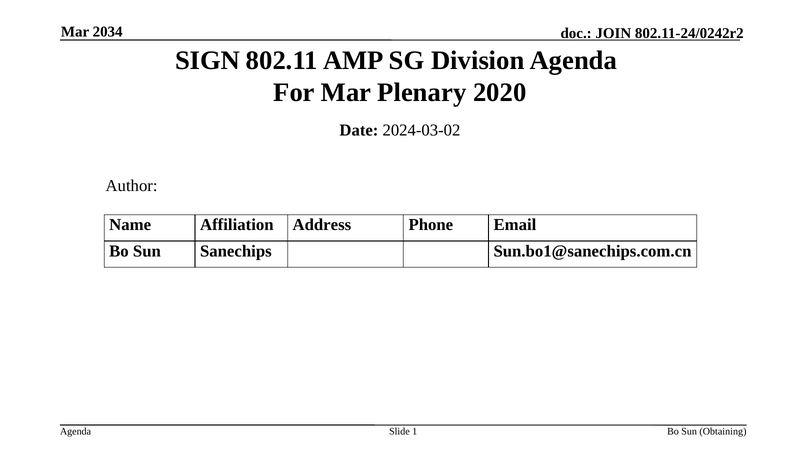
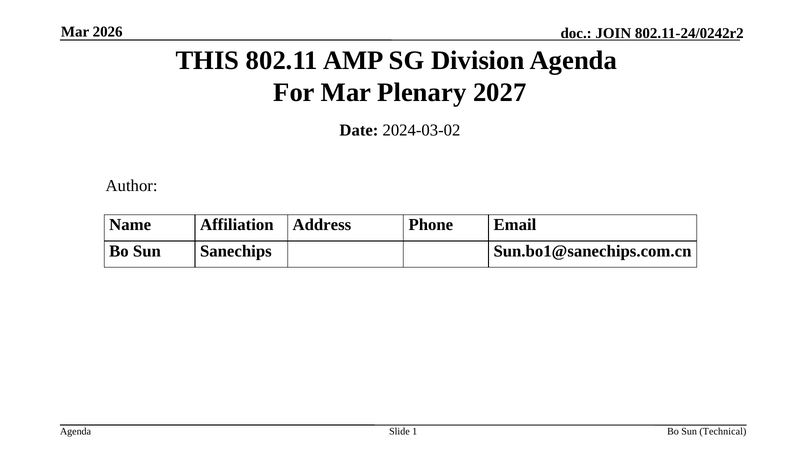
2034: 2034 -> 2026
SIGN: SIGN -> THIS
2020: 2020 -> 2027
Obtaining: Obtaining -> Technical
